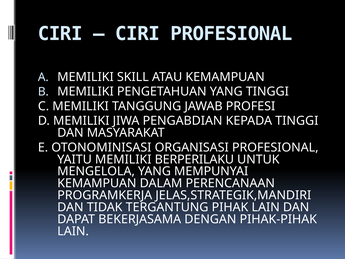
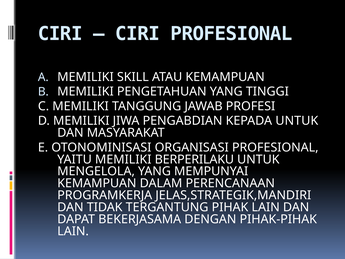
KEPADA TINGGI: TINGGI -> UNTUK
